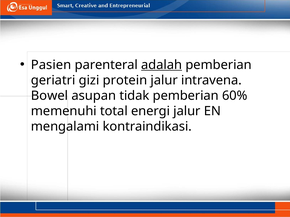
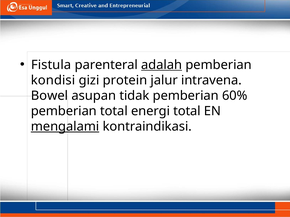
Pasien: Pasien -> Fistula
geriatri: geriatri -> kondisi
memenuhi at (64, 111): memenuhi -> pemberian
energi jalur: jalur -> total
mengalami underline: none -> present
